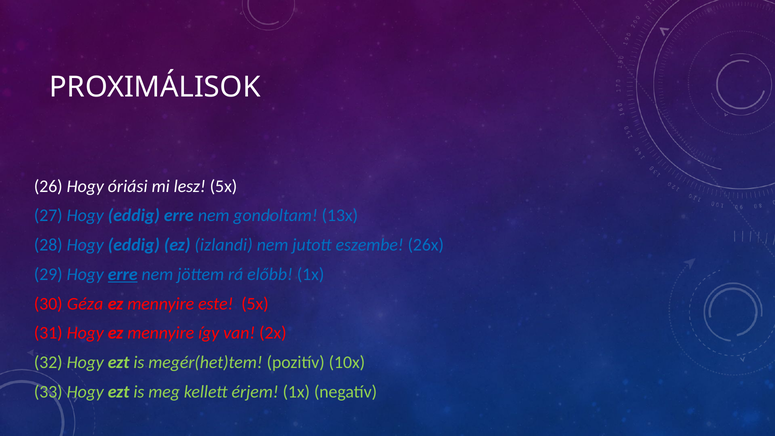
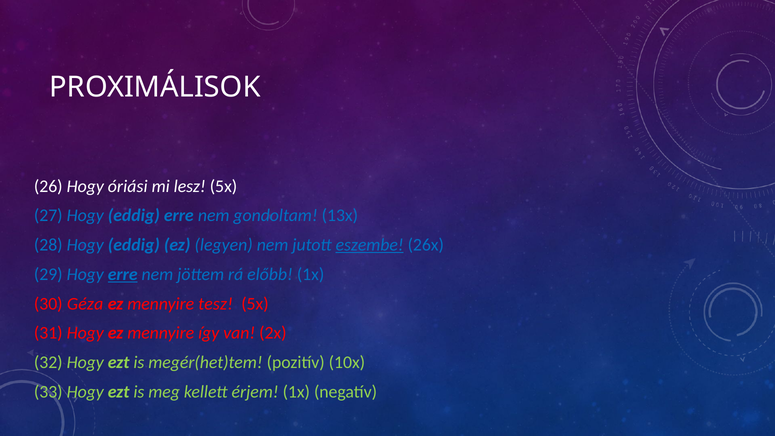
izlandi: izlandi -> legyen
eszembe underline: none -> present
este: este -> tesz
